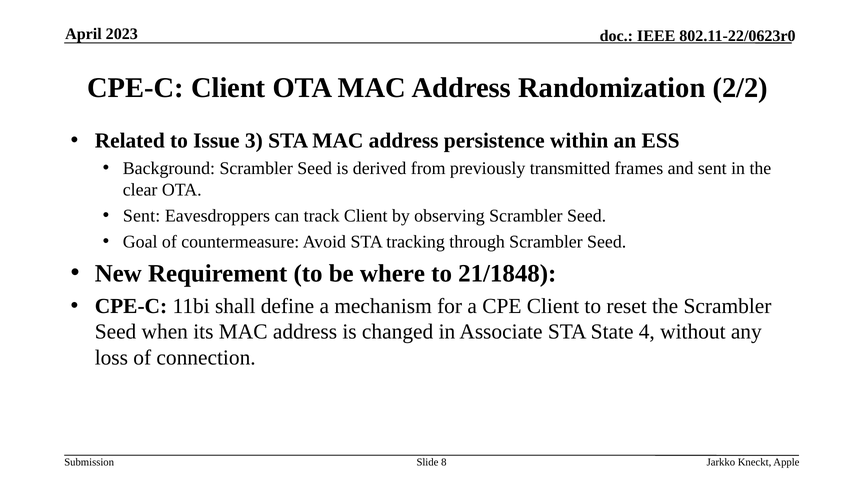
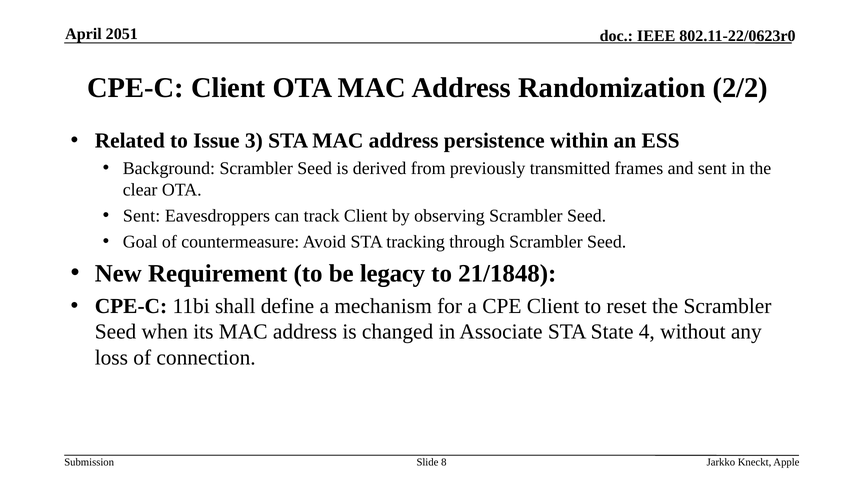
2023: 2023 -> 2051
where: where -> legacy
